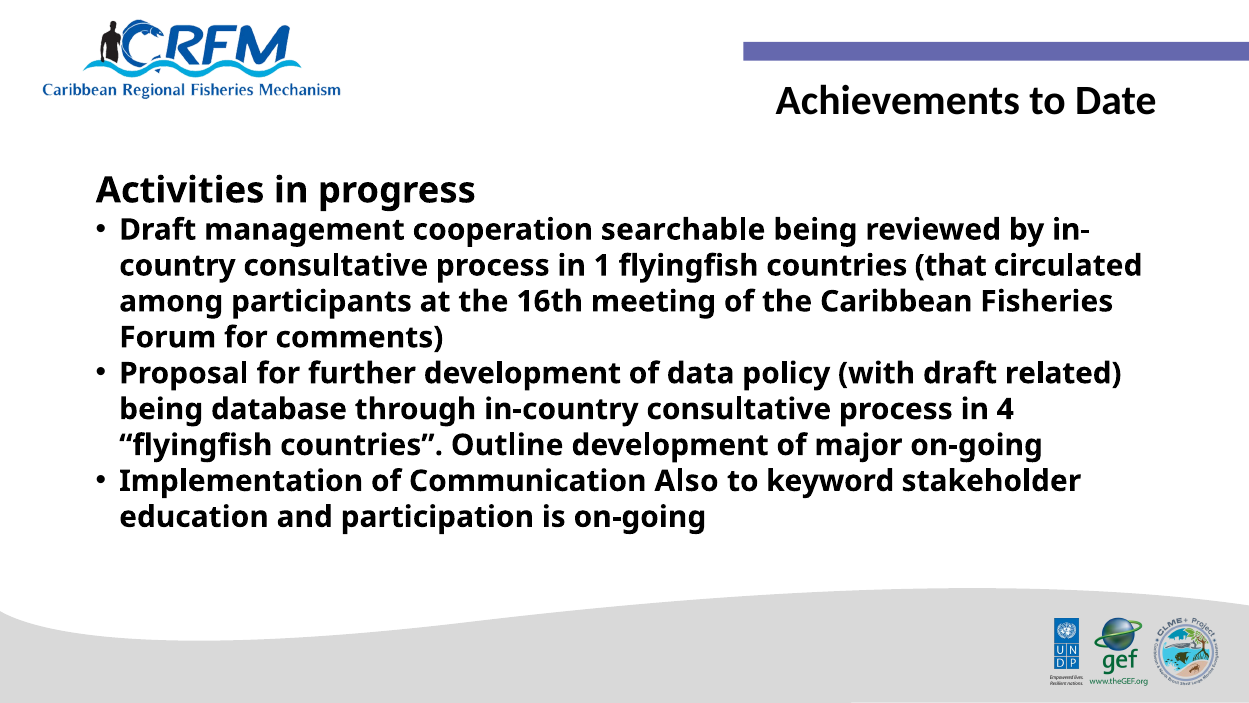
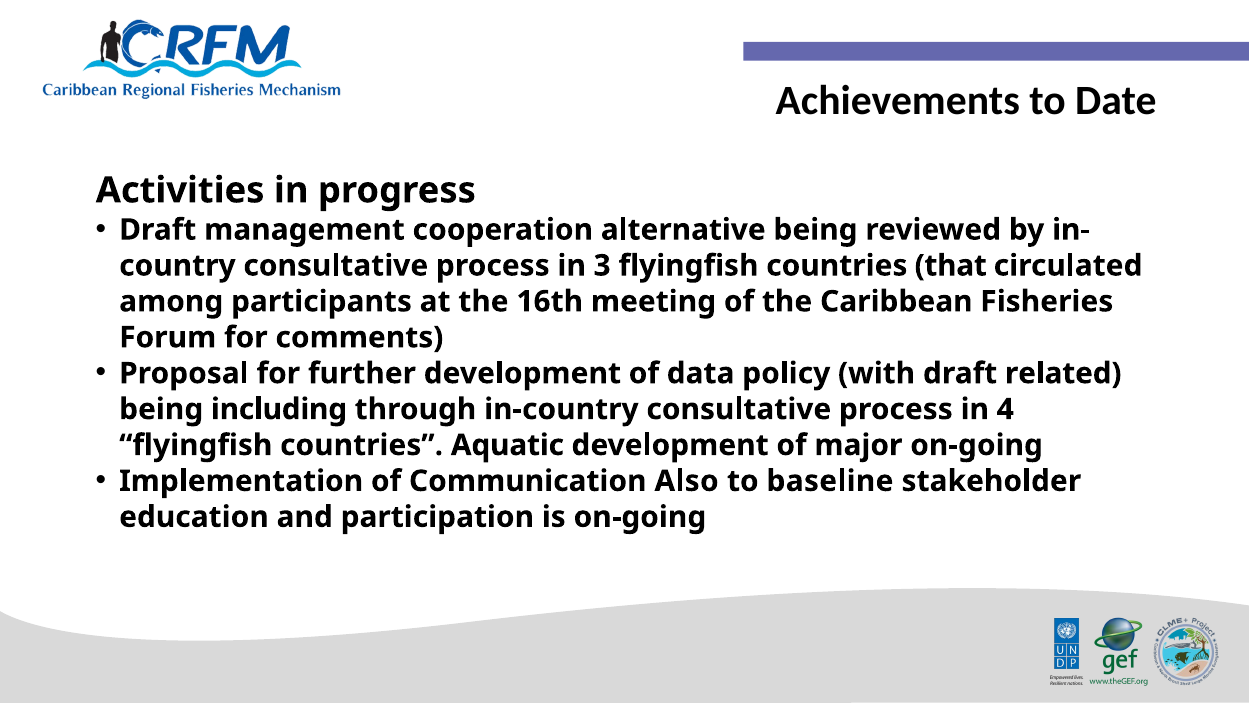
searchable: searchable -> alternative
1: 1 -> 3
database: database -> including
Outline: Outline -> Aquatic
keyword: keyword -> baseline
